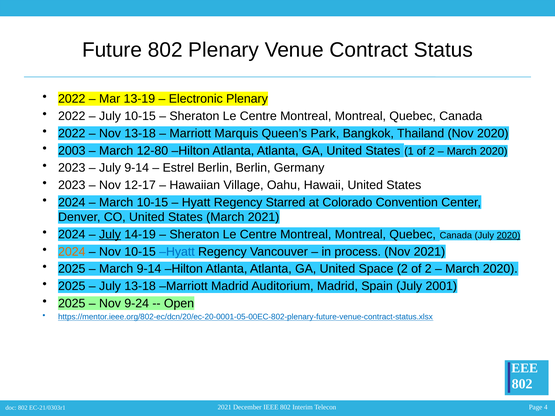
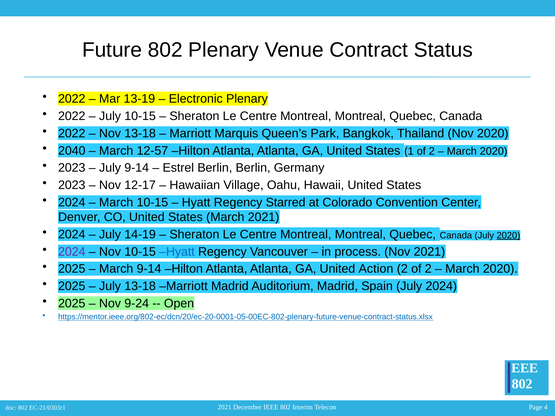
2003: 2003 -> 2040
12-80: 12-80 -> 12-57
July at (110, 235) underline: present -> none
2024 at (72, 252) colour: orange -> purple
Space: Space -> Action
July 2001: 2001 -> 2024
